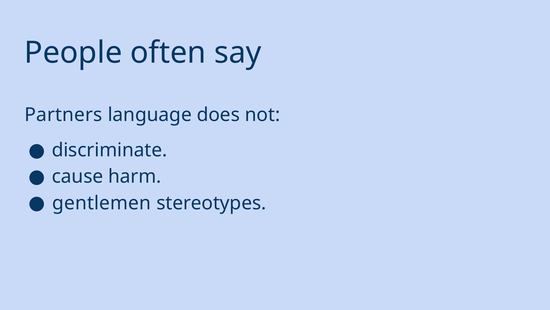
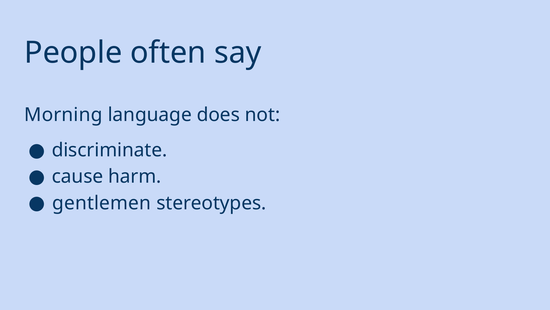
Partners: Partners -> Morning
